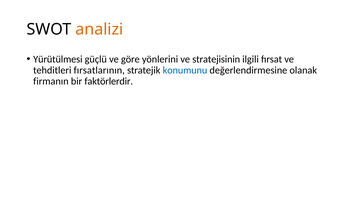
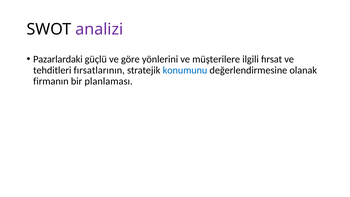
analizi colour: orange -> purple
Yürütülmesi: Yürütülmesi -> Pazarlardaki
stratejisinin: stratejisinin -> müşterilere
faktörlerdir: faktörlerdir -> planlaması
